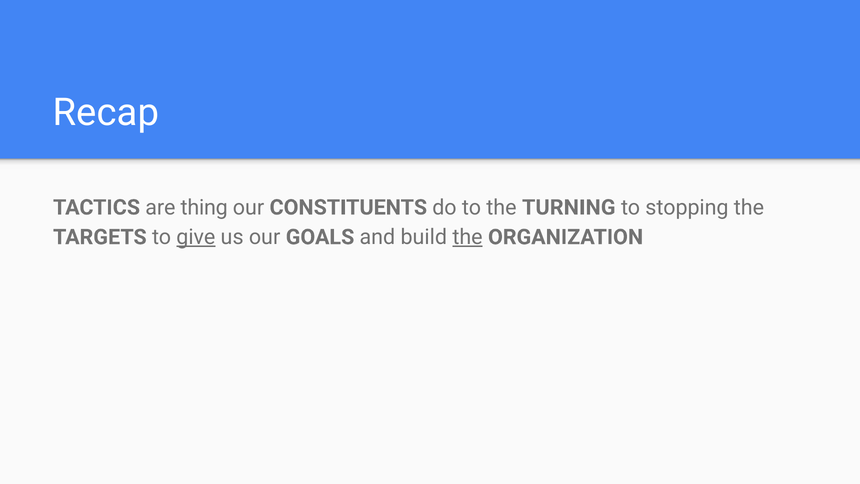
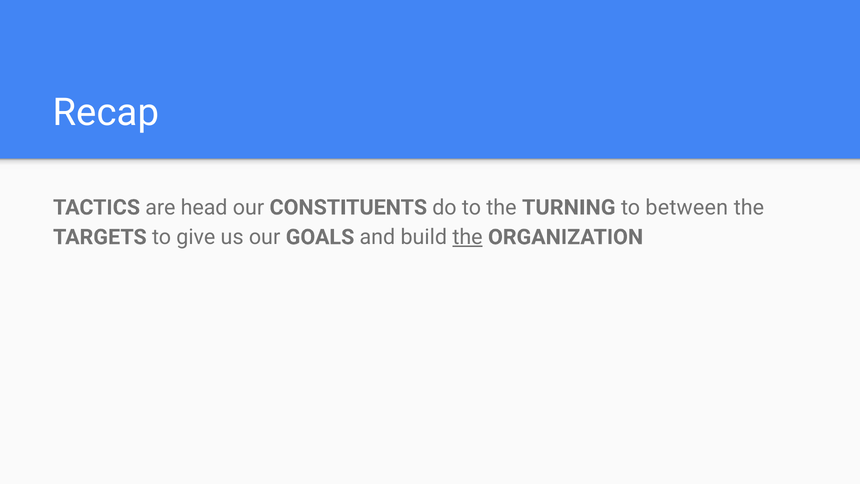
thing: thing -> head
stopping: stopping -> between
give underline: present -> none
